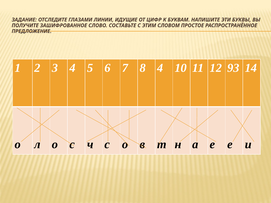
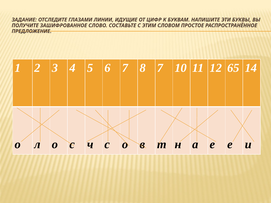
8 4: 4 -> 7
93: 93 -> 65
